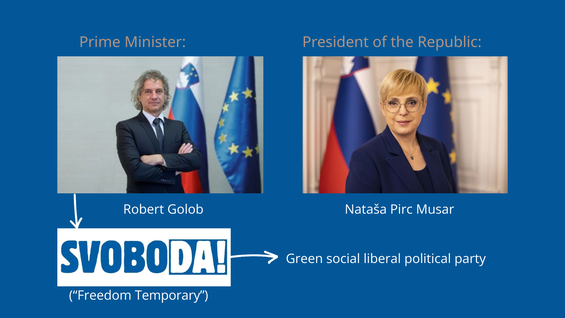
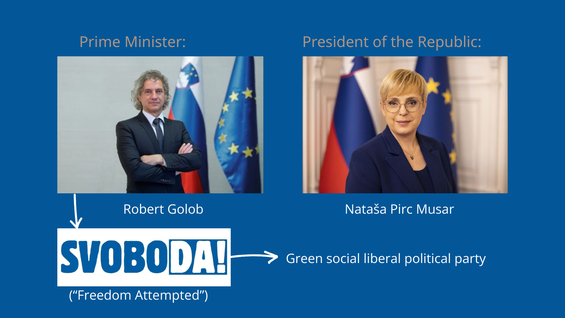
Temporary: Temporary -> Attempted
